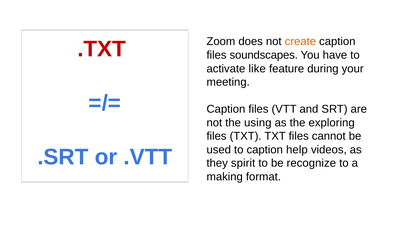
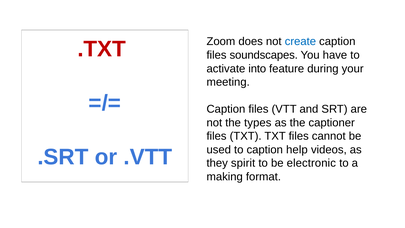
create colour: orange -> blue
like: like -> into
using: using -> types
exploring: exploring -> captioner
recognize: recognize -> electronic
